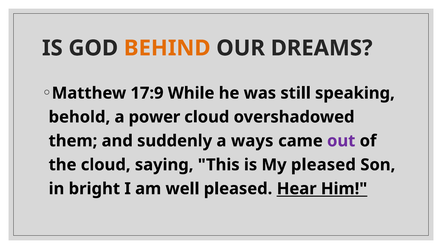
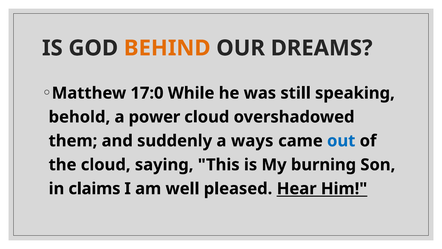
17:9: 17:9 -> 17:0
out colour: purple -> blue
My pleased: pleased -> burning
bright: bright -> claims
